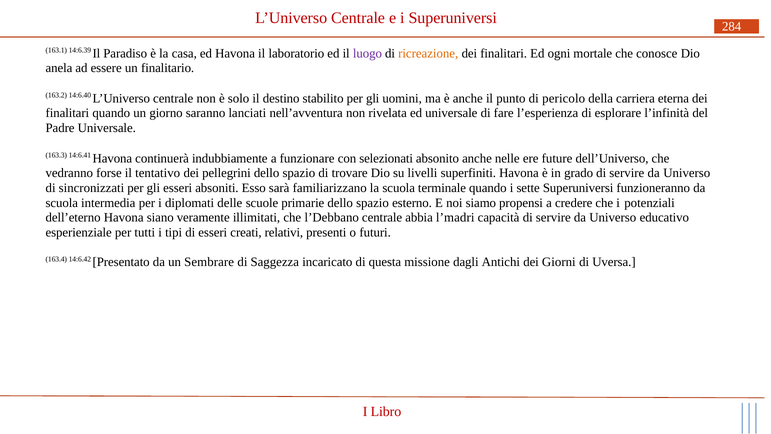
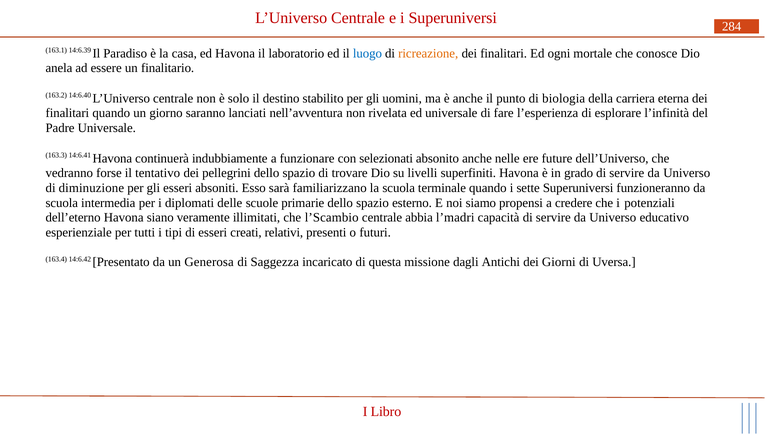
luogo colour: purple -> blue
pericolo: pericolo -> biologia
sincronizzati: sincronizzati -> diminuzione
l’Debbano: l’Debbano -> l’Scambio
Sembrare: Sembrare -> Generosa
